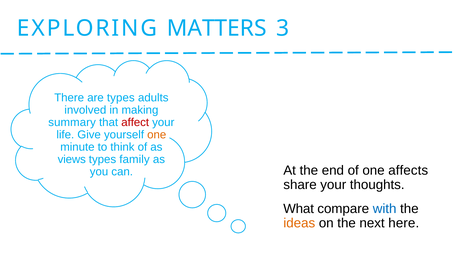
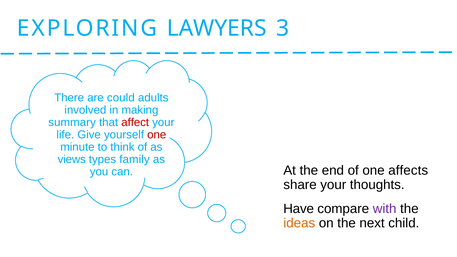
MATTERS: MATTERS -> LAWYERS
are types: types -> could
one at (157, 135) colour: orange -> red
What: What -> Have
with colour: blue -> purple
here: here -> child
